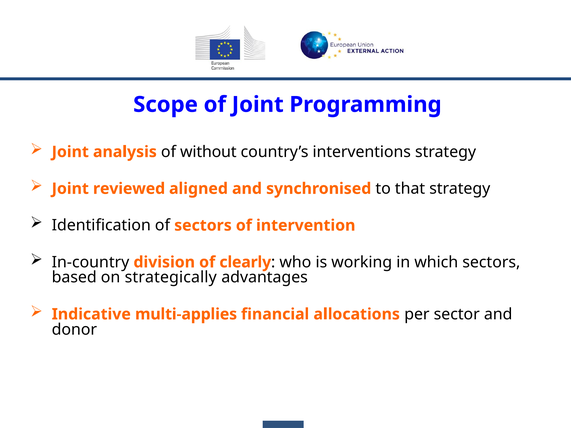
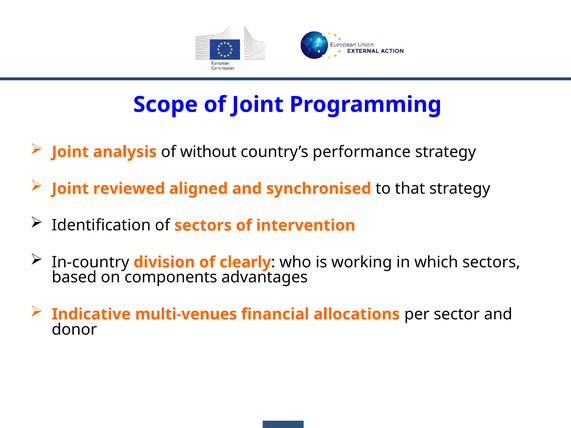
interventions: interventions -> performance
strategically: strategically -> components
multi-applies: multi-applies -> multi-venues
